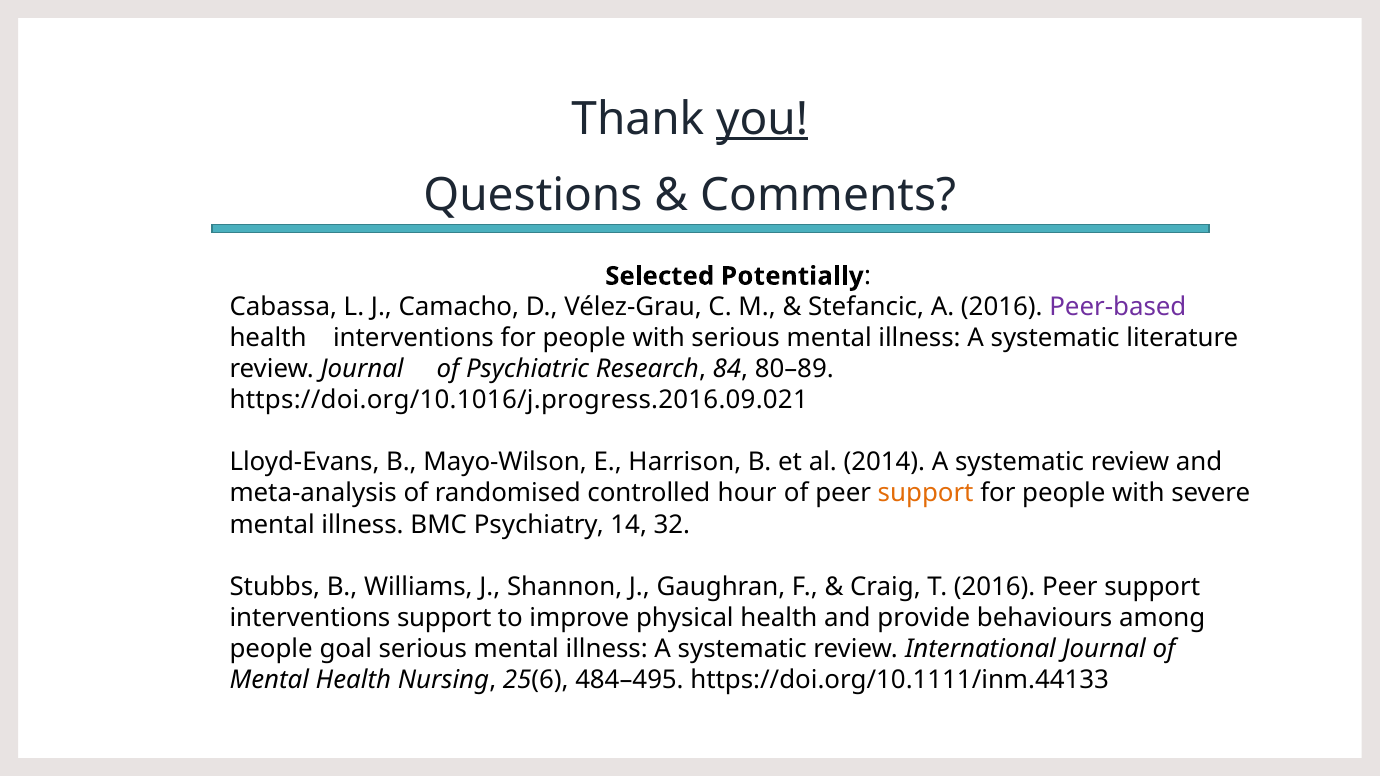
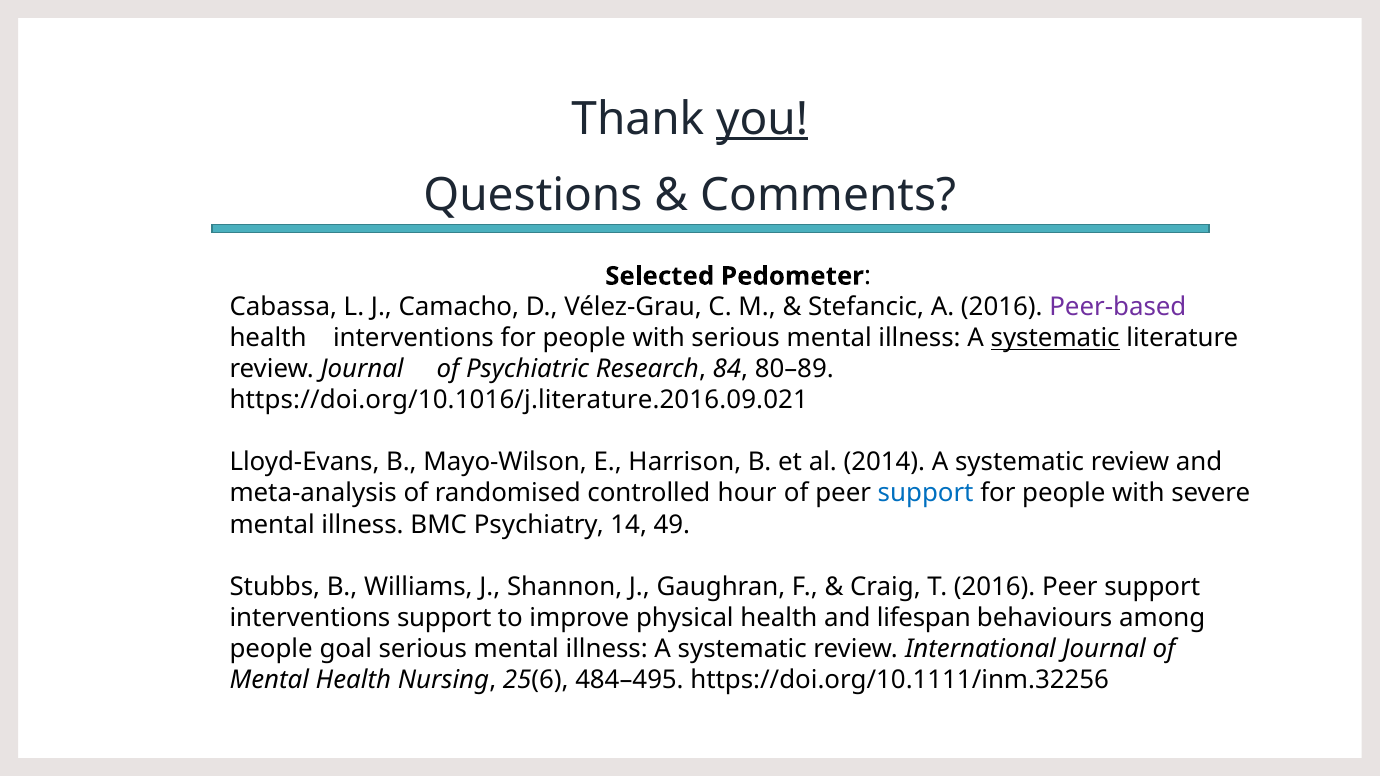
Potentially: Potentially -> Pedometer
systematic at (1055, 338) underline: none -> present
https://doi.org/10.1016/j.progress.2016.09.021: https://doi.org/10.1016/j.progress.2016.09.021 -> https://doi.org/10.1016/j.literature.2016.09.021
support at (926, 494) colour: orange -> blue
32: 32 -> 49
provide: provide -> lifespan
https://doi.org/10.1111/inm.44133: https://doi.org/10.1111/inm.44133 -> https://doi.org/10.1111/inm.32256
